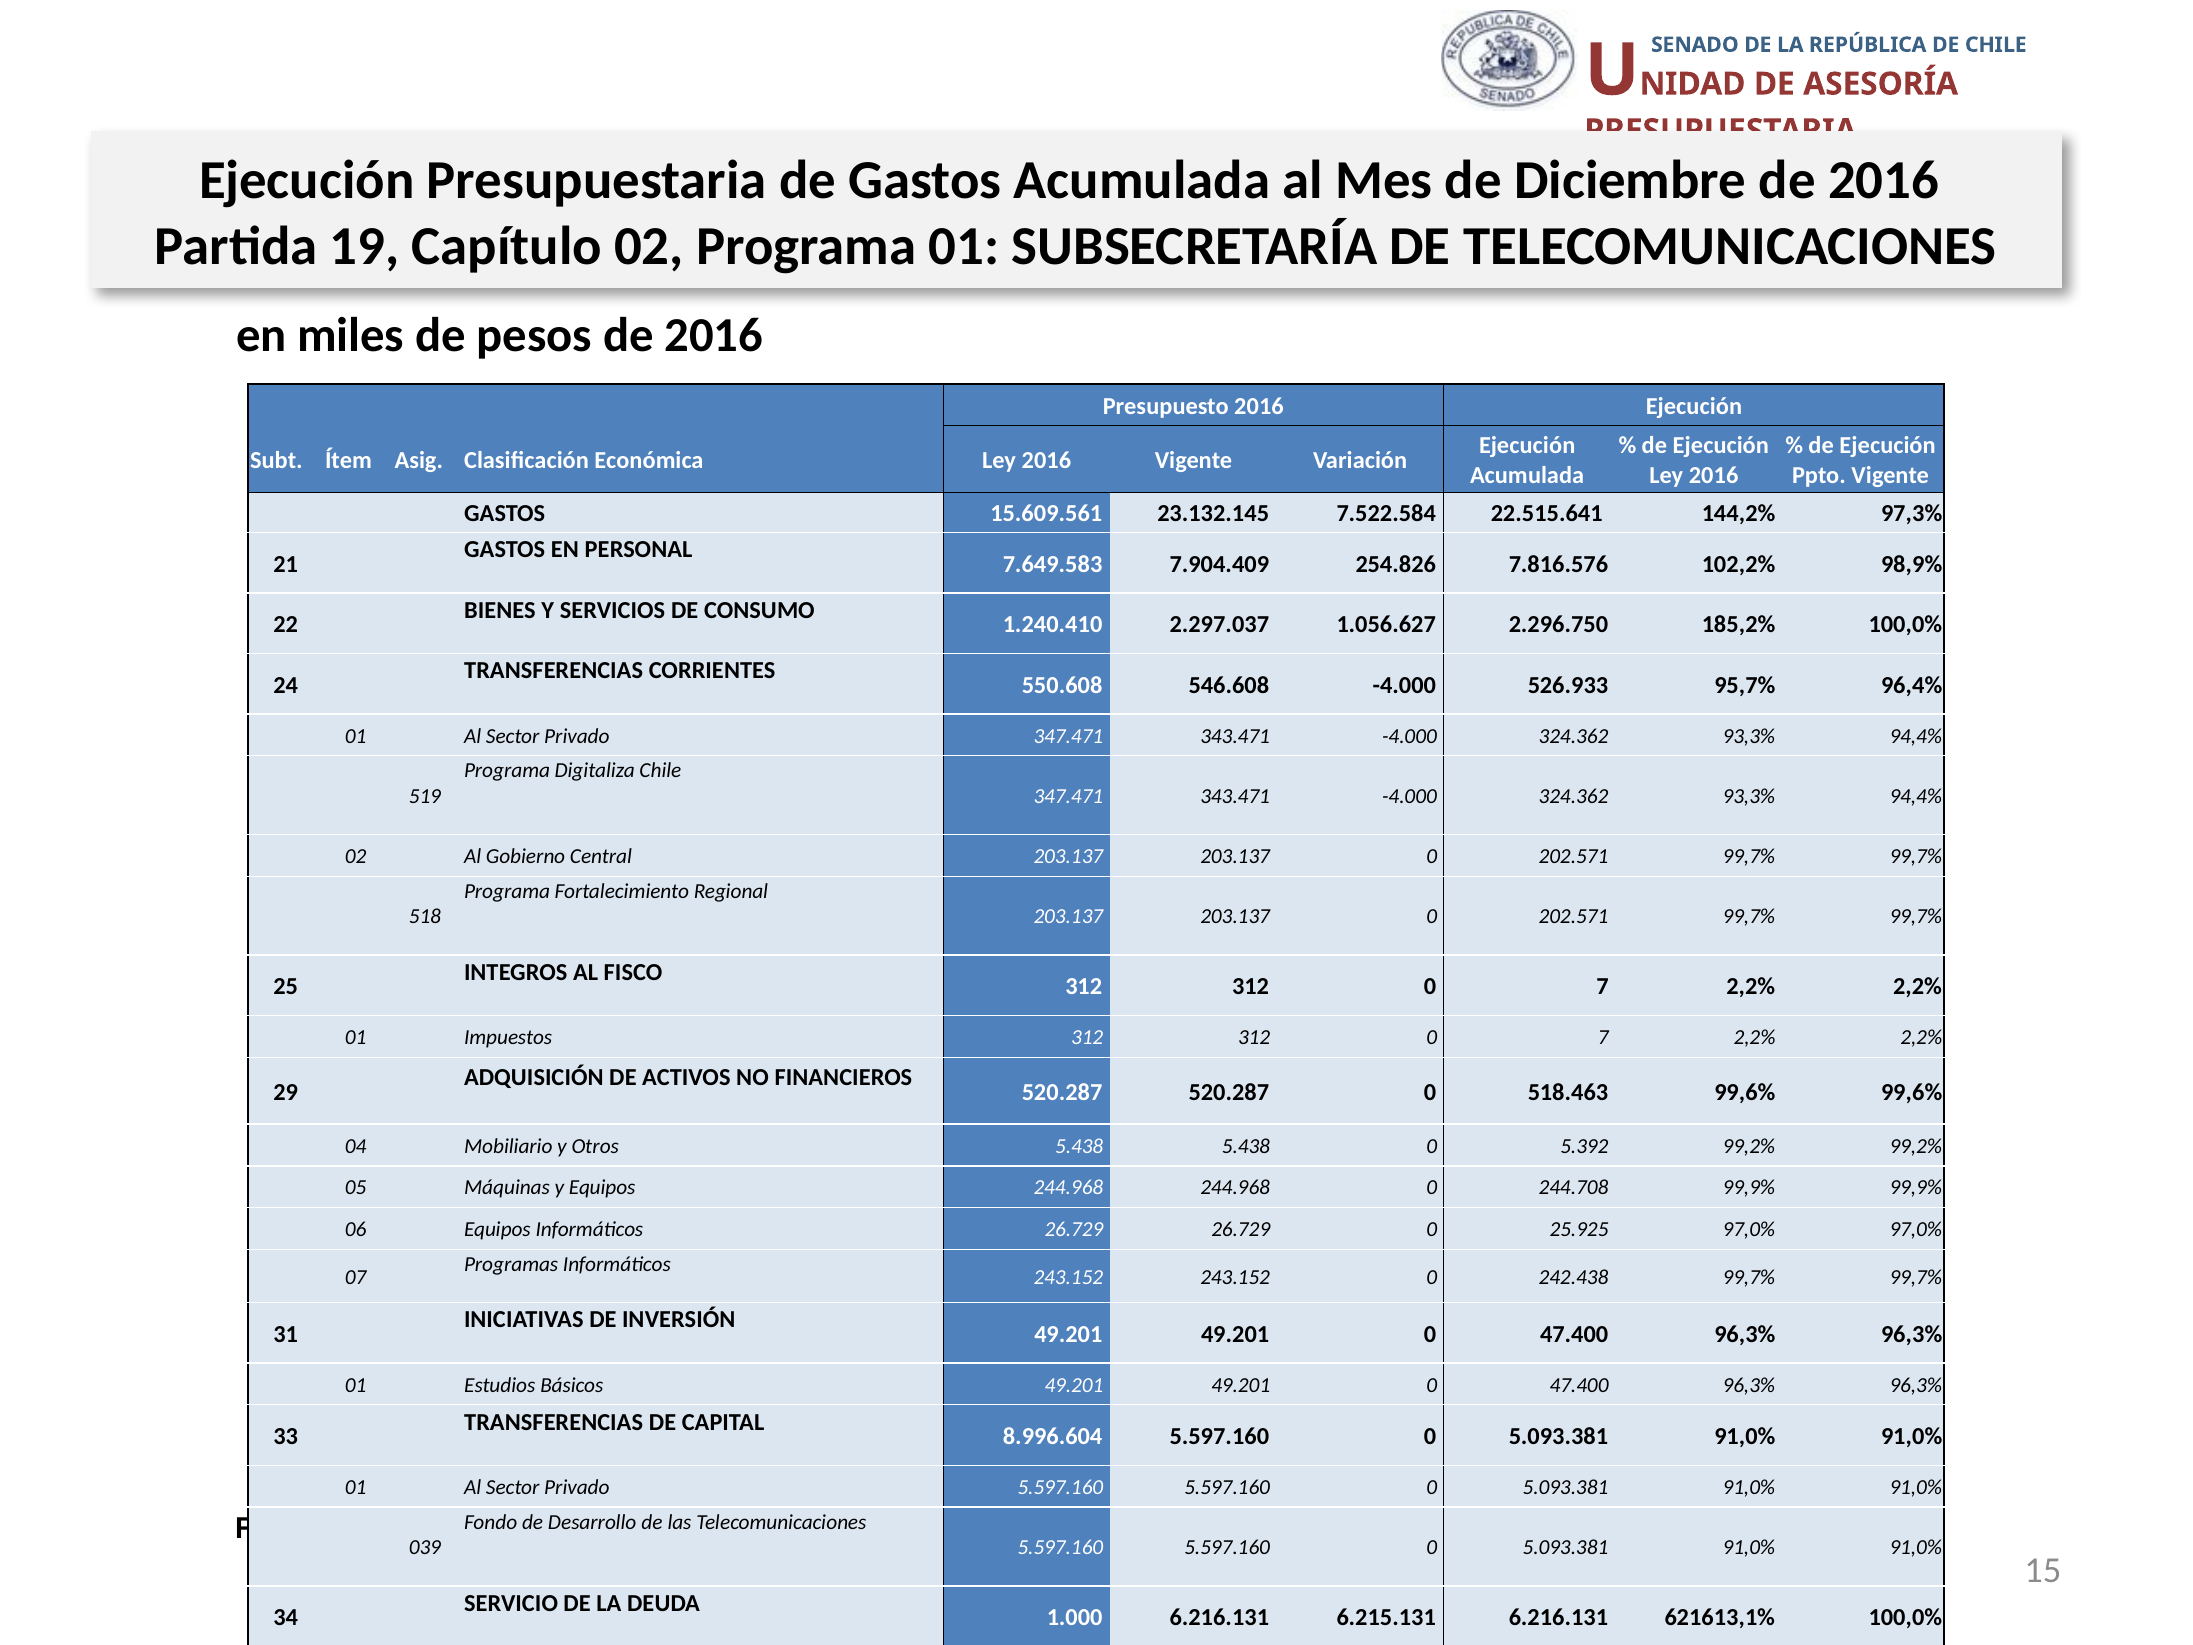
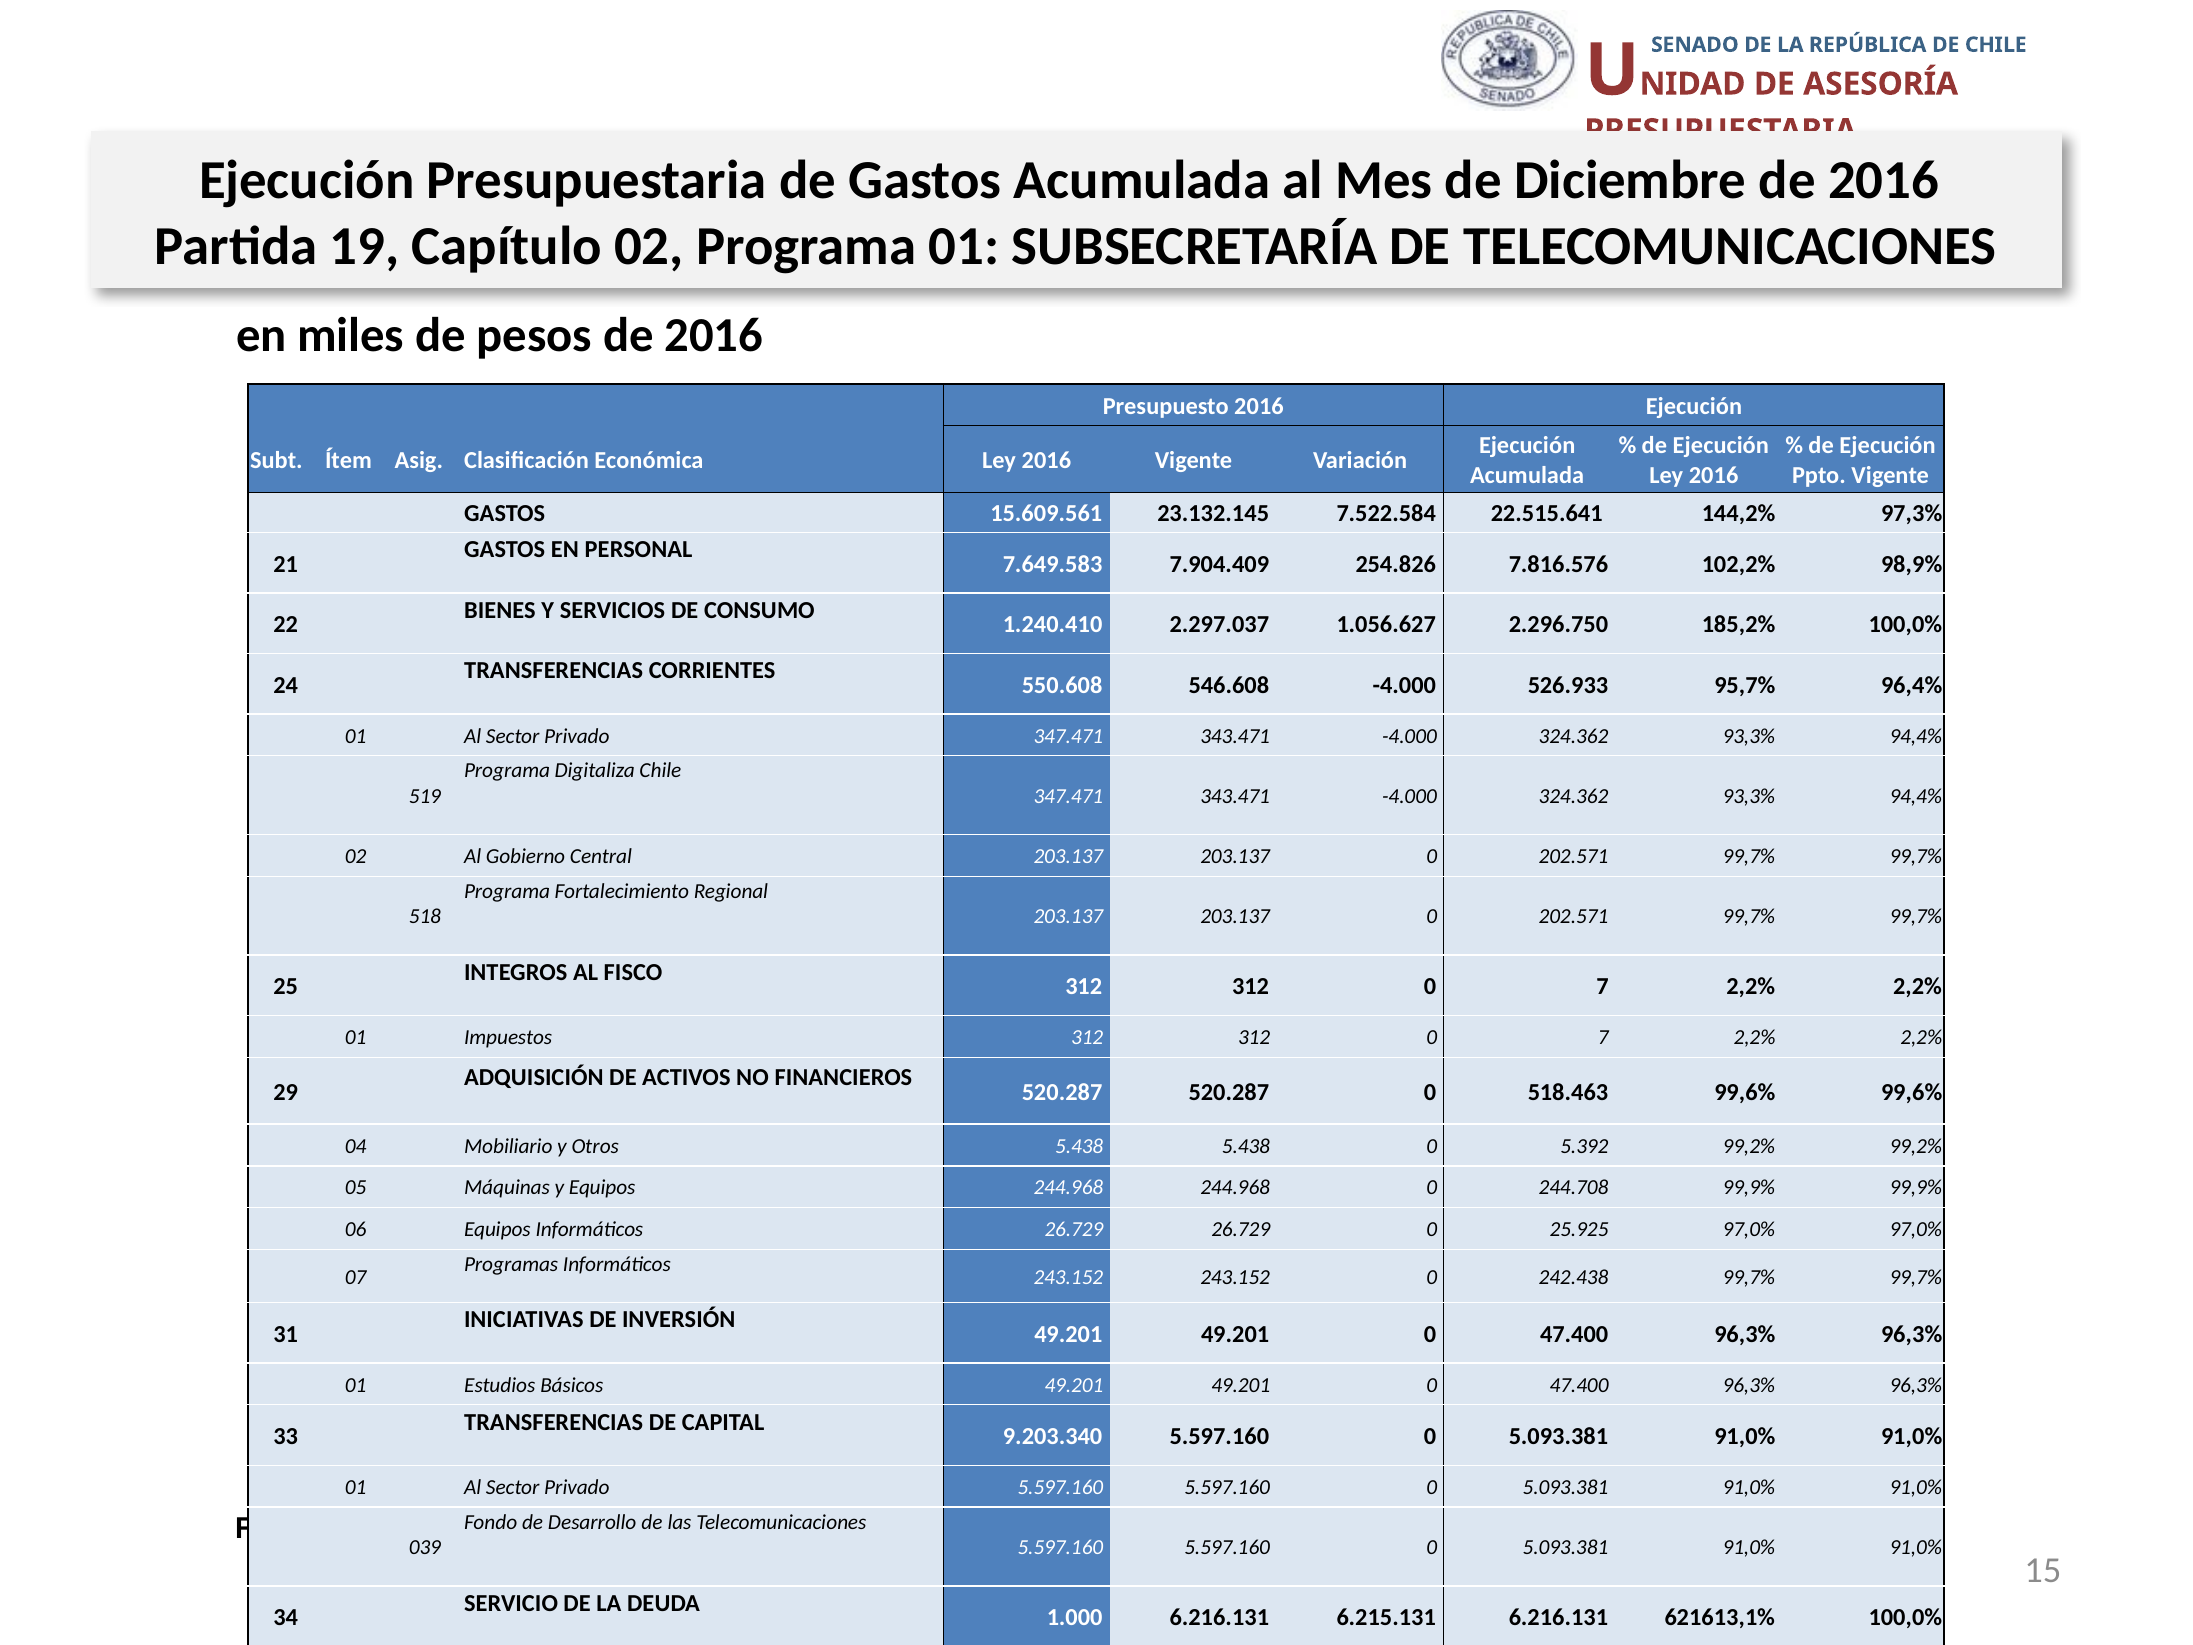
8.996.604: 8.996.604 -> 9.203.340
